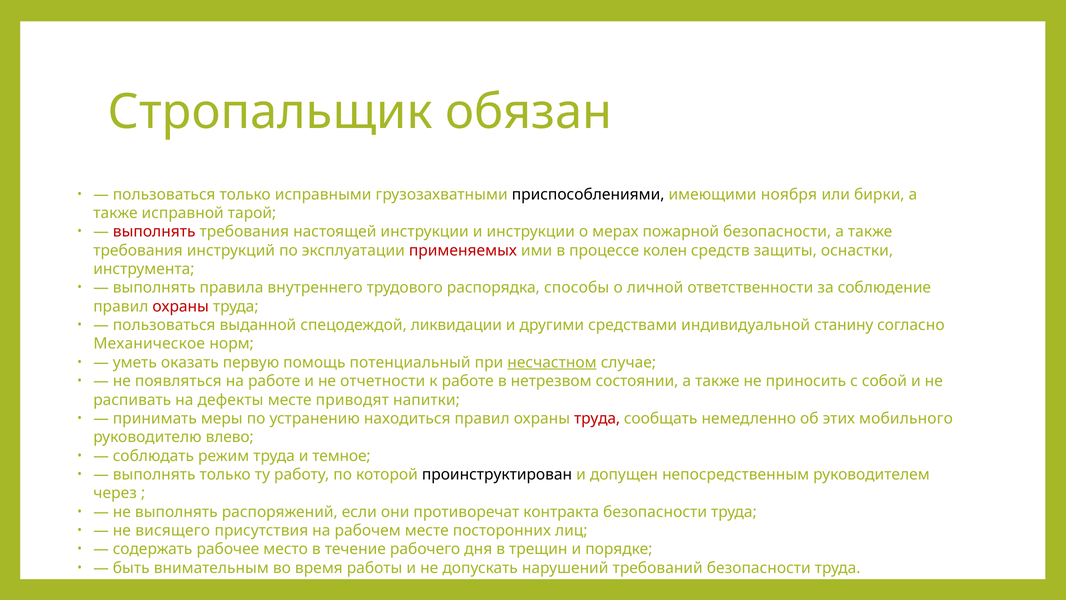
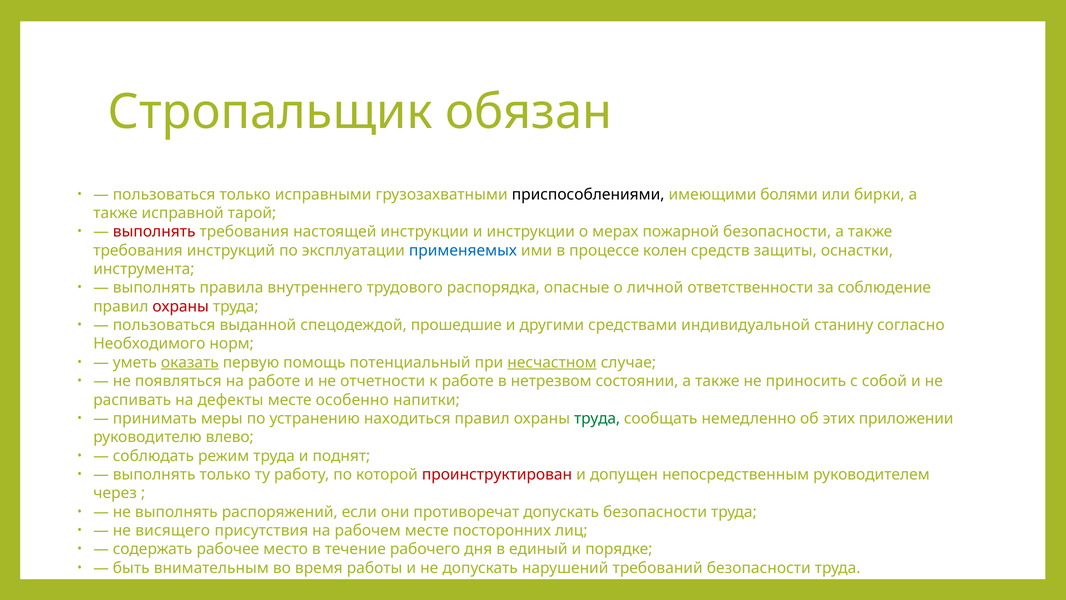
ноября: ноября -> болями
применяемых colour: red -> blue
способы: способы -> опасные
ликвидации: ликвидации -> прошедшие
Механическое: Механическое -> Необходимого
оказать underline: none -> present
приводят: приводят -> особенно
труда at (597, 418) colour: red -> green
мобильного: мобильного -> приложении
темное: темное -> поднят
проинструктирован colour: black -> red
противоречат контракта: контракта -> допускать
трещин: трещин -> единый
